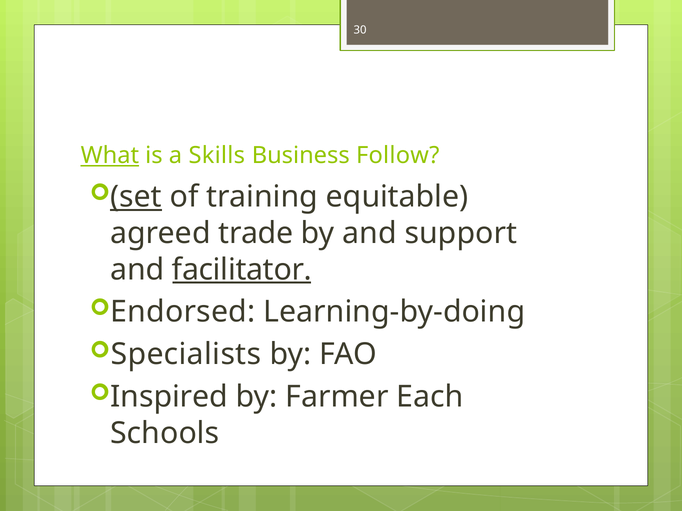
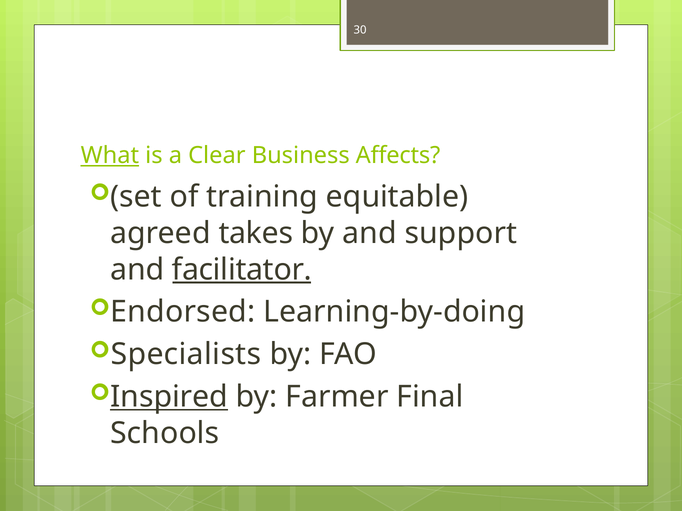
Skills: Skills -> Clear
Follow: Follow -> Affects
set underline: present -> none
trade: trade -> takes
Inspired underline: none -> present
Each: Each -> Final
